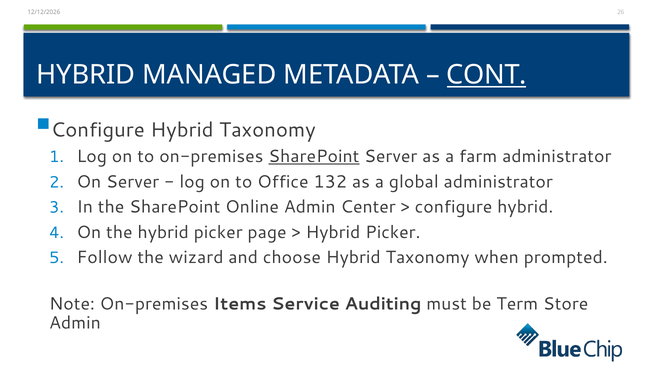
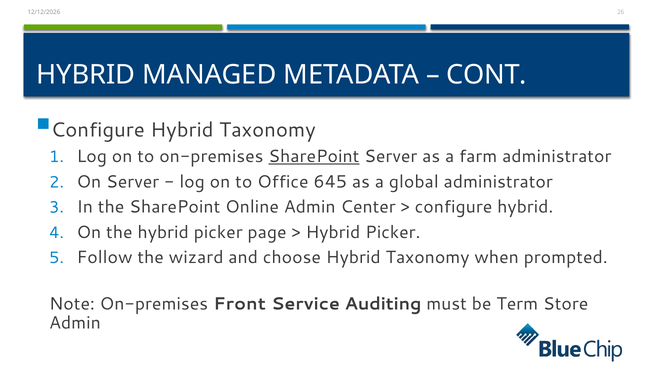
CONT underline: present -> none
132: 132 -> 645
Items: Items -> Front
